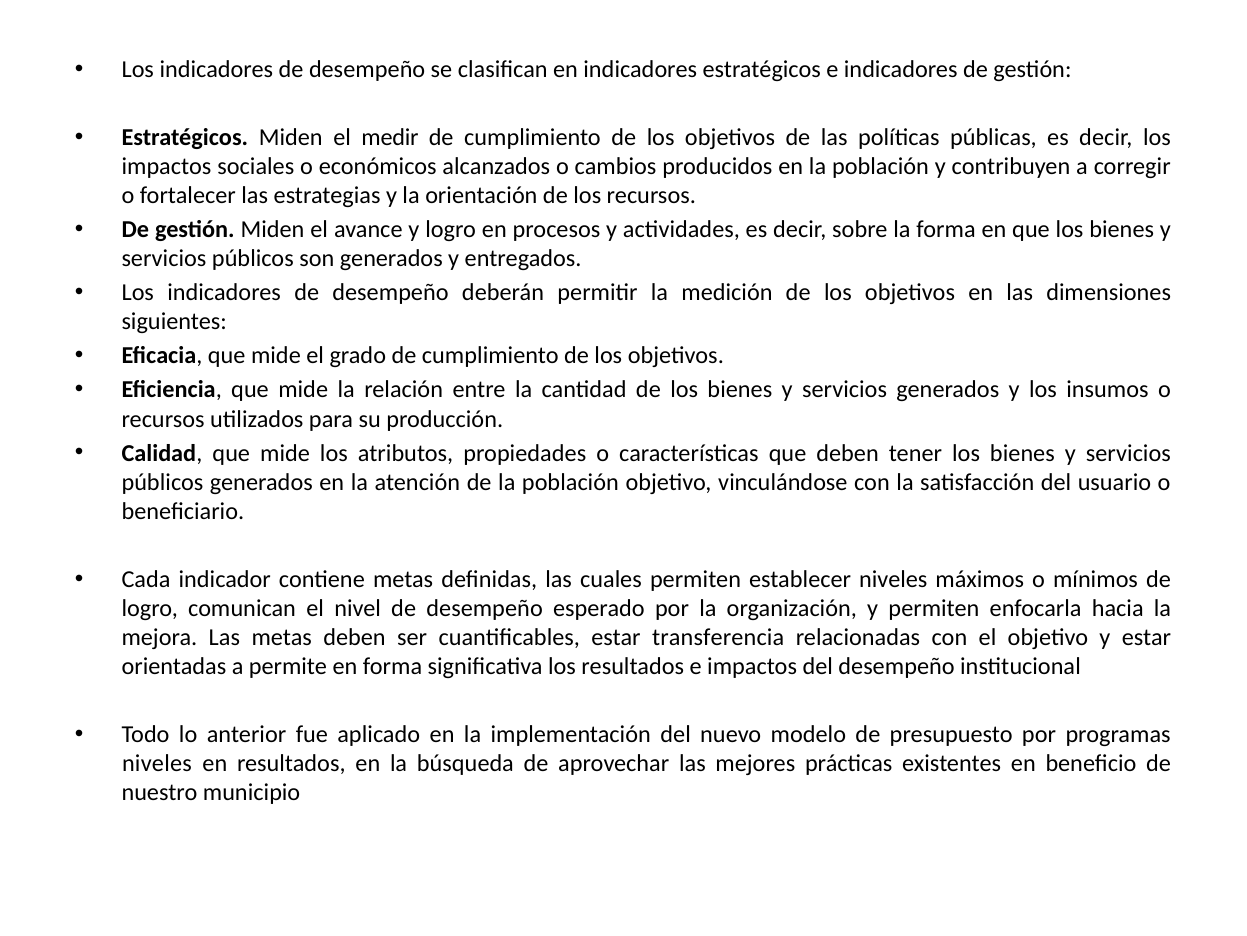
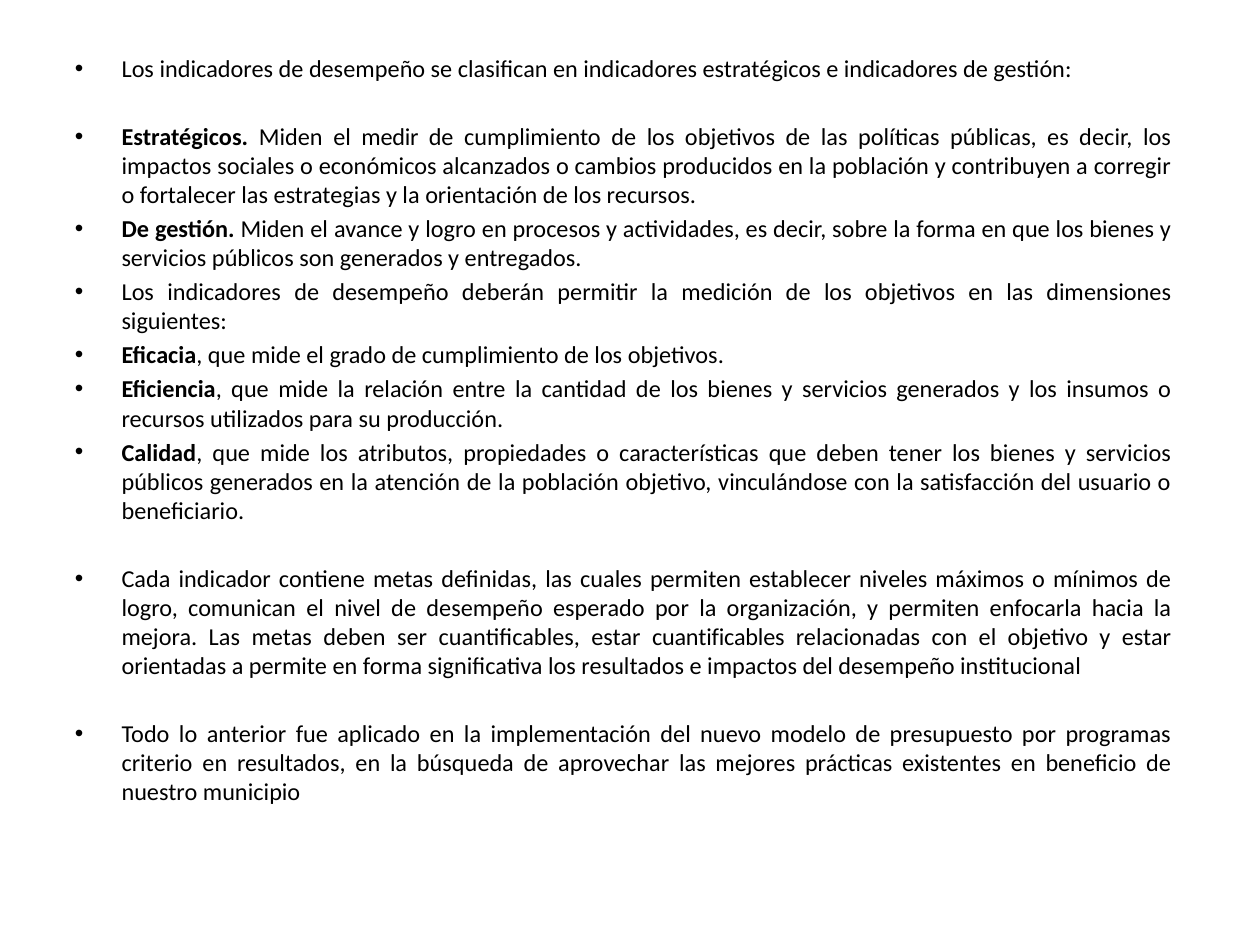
estar transferencia: transferencia -> cuantificables
niveles at (157, 763): niveles -> criterio
